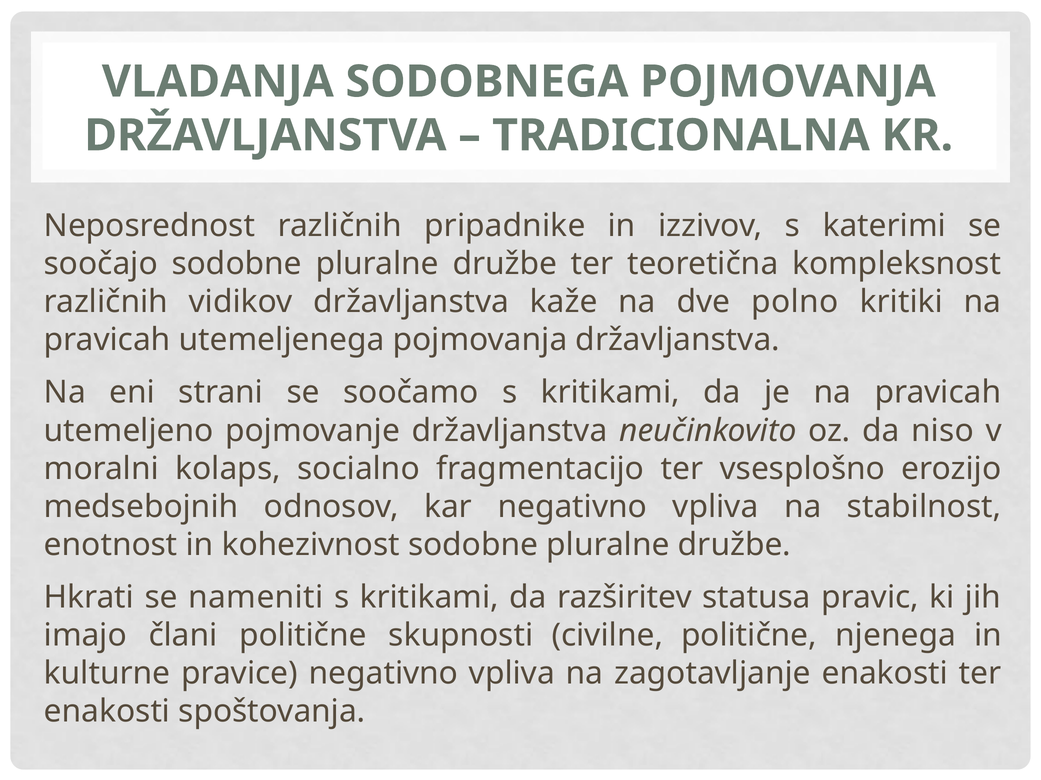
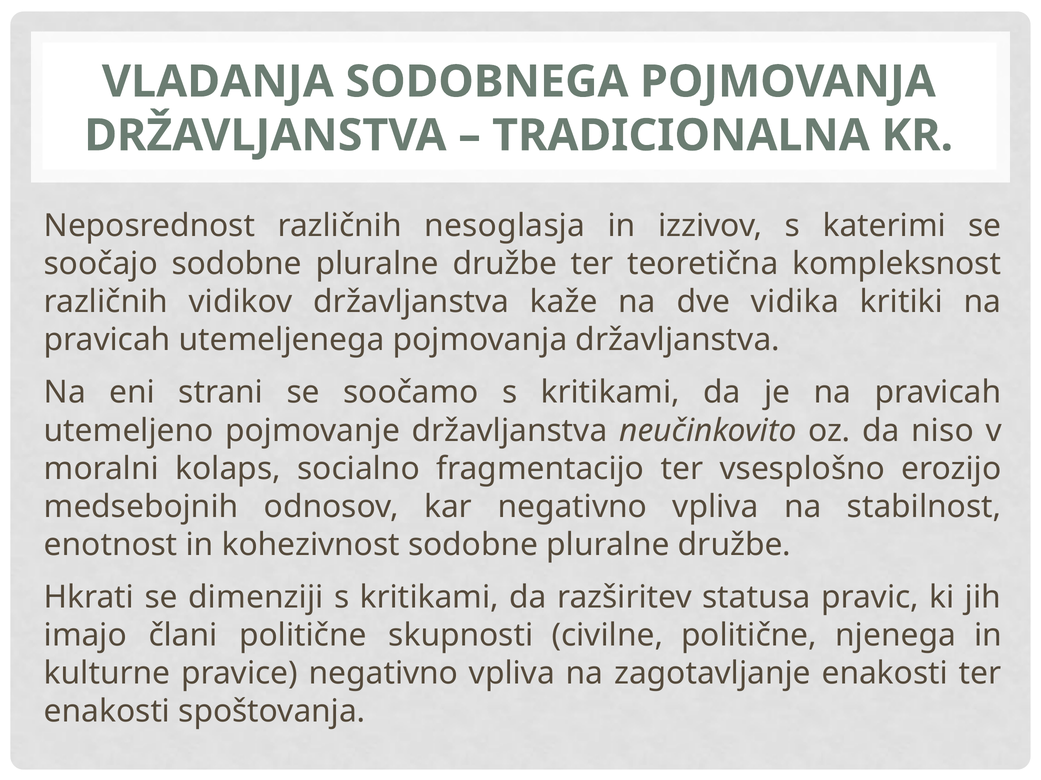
pripadnike: pripadnike -> nesoglasja
polno: polno -> vidika
nameniti: nameniti -> dimenziji
